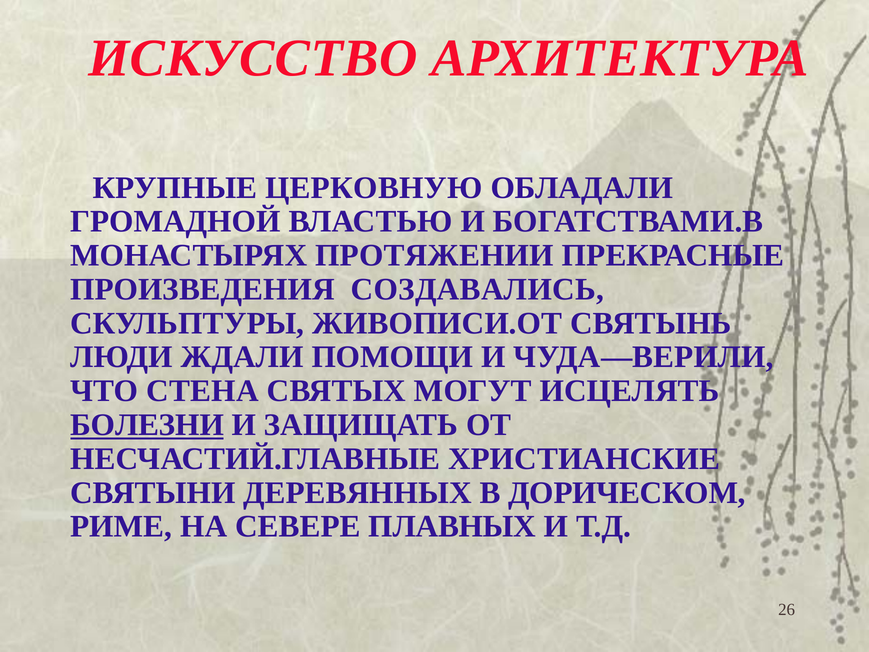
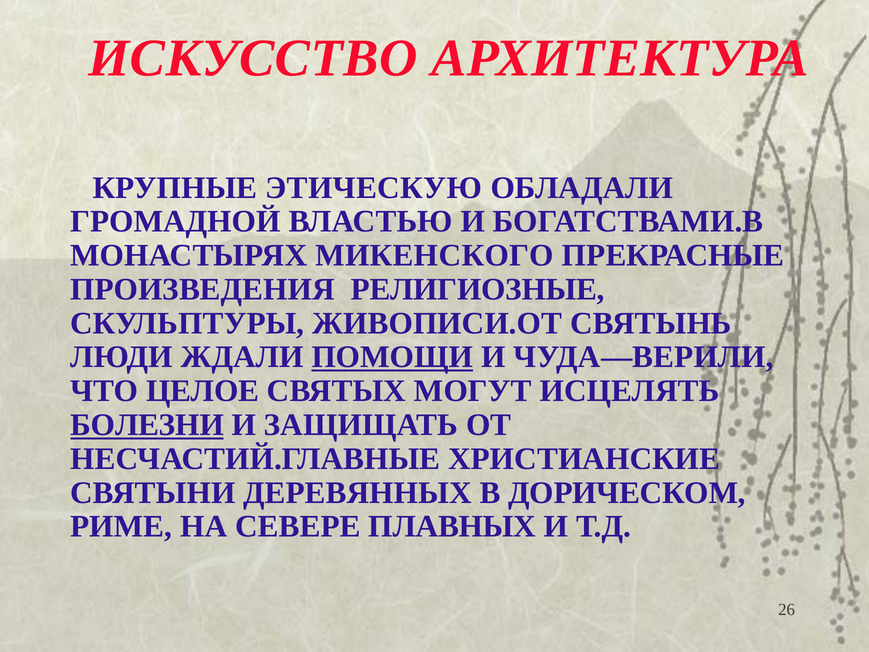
ЦЕРКОВНУЮ: ЦЕРКОВНУЮ -> ЭТИЧЕСКУЮ
ПРОТЯЖЕНИИ: ПРОТЯЖЕНИИ -> МИКЕНСКОГО
СОЗДАВАЛИСЬ: СОЗДАВАЛИСЬ -> РЕЛИГИОЗНЫЕ
ПОМОЩИ underline: none -> present
СТЕНА: СТЕНА -> ЦЕЛОЕ
